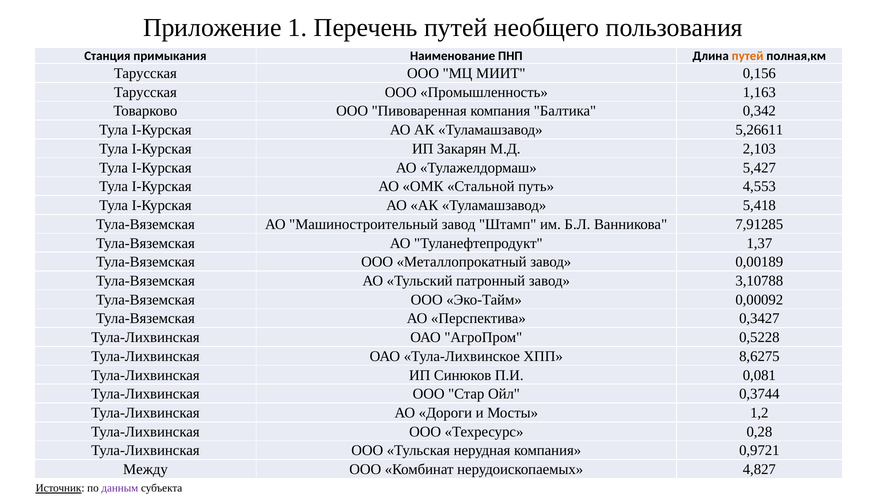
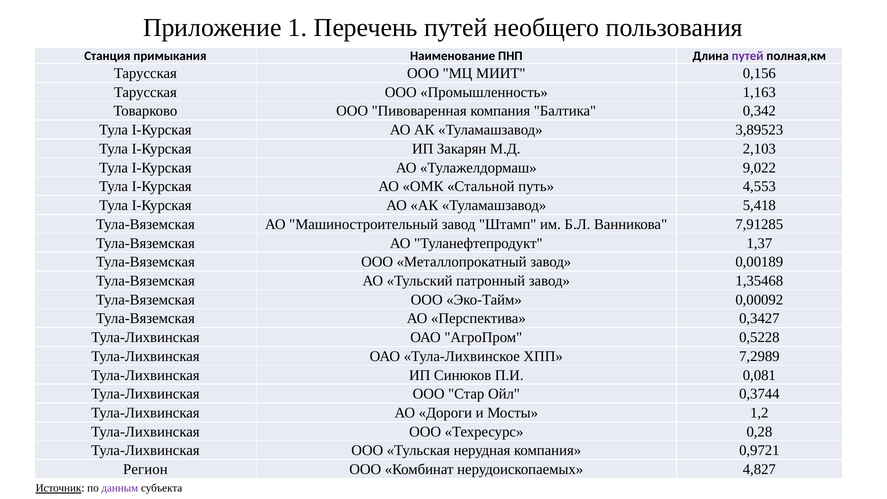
путей at (748, 56) colour: orange -> purple
5,26611: 5,26611 -> 3,89523
5,427: 5,427 -> 9,022
3,10788: 3,10788 -> 1,35468
8,6275: 8,6275 -> 7,2989
Между: Между -> Регион
